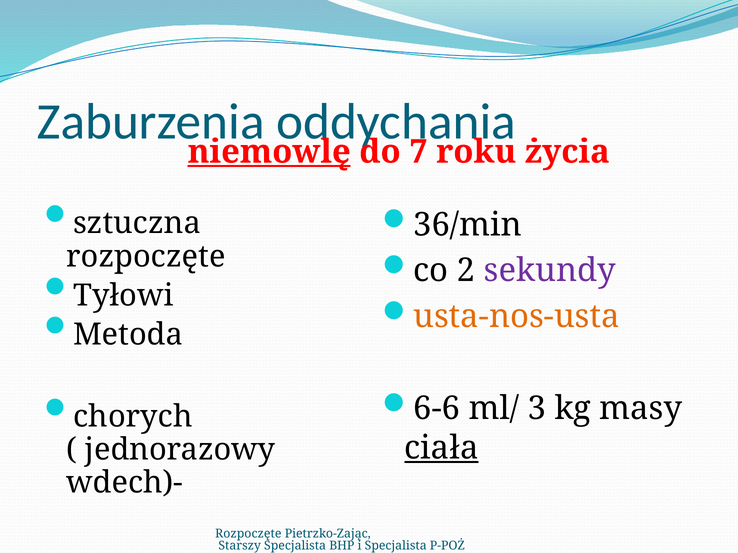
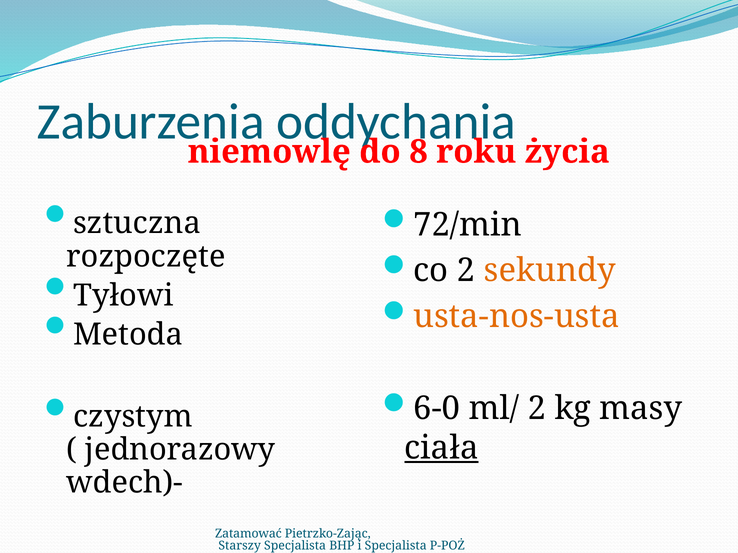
niemowlę underline: present -> none
7: 7 -> 8
36/min: 36/min -> 72/min
sekundy colour: purple -> orange
6-6: 6-6 -> 6-0
ml/ 3: 3 -> 2
chorych: chorych -> czystym
Rozpoczęte at (248, 534): Rozpoczęte -> Zatamować
